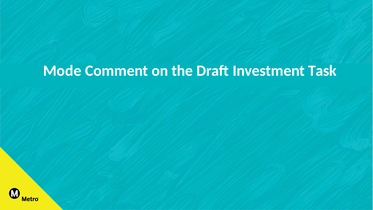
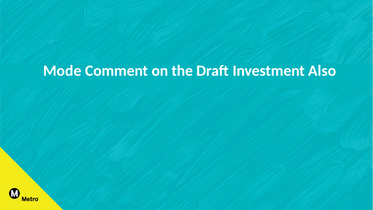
Task: Task -> Also
